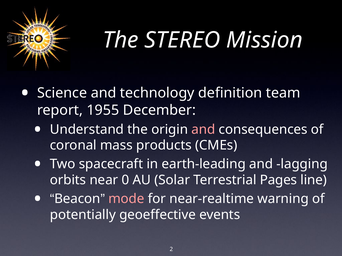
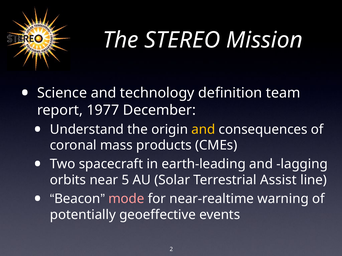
1955: 1955 -> 1977
and at (203, 130) colour: pink -> yellow
0: 0 -> 5
Pages: Pages -> Assist
